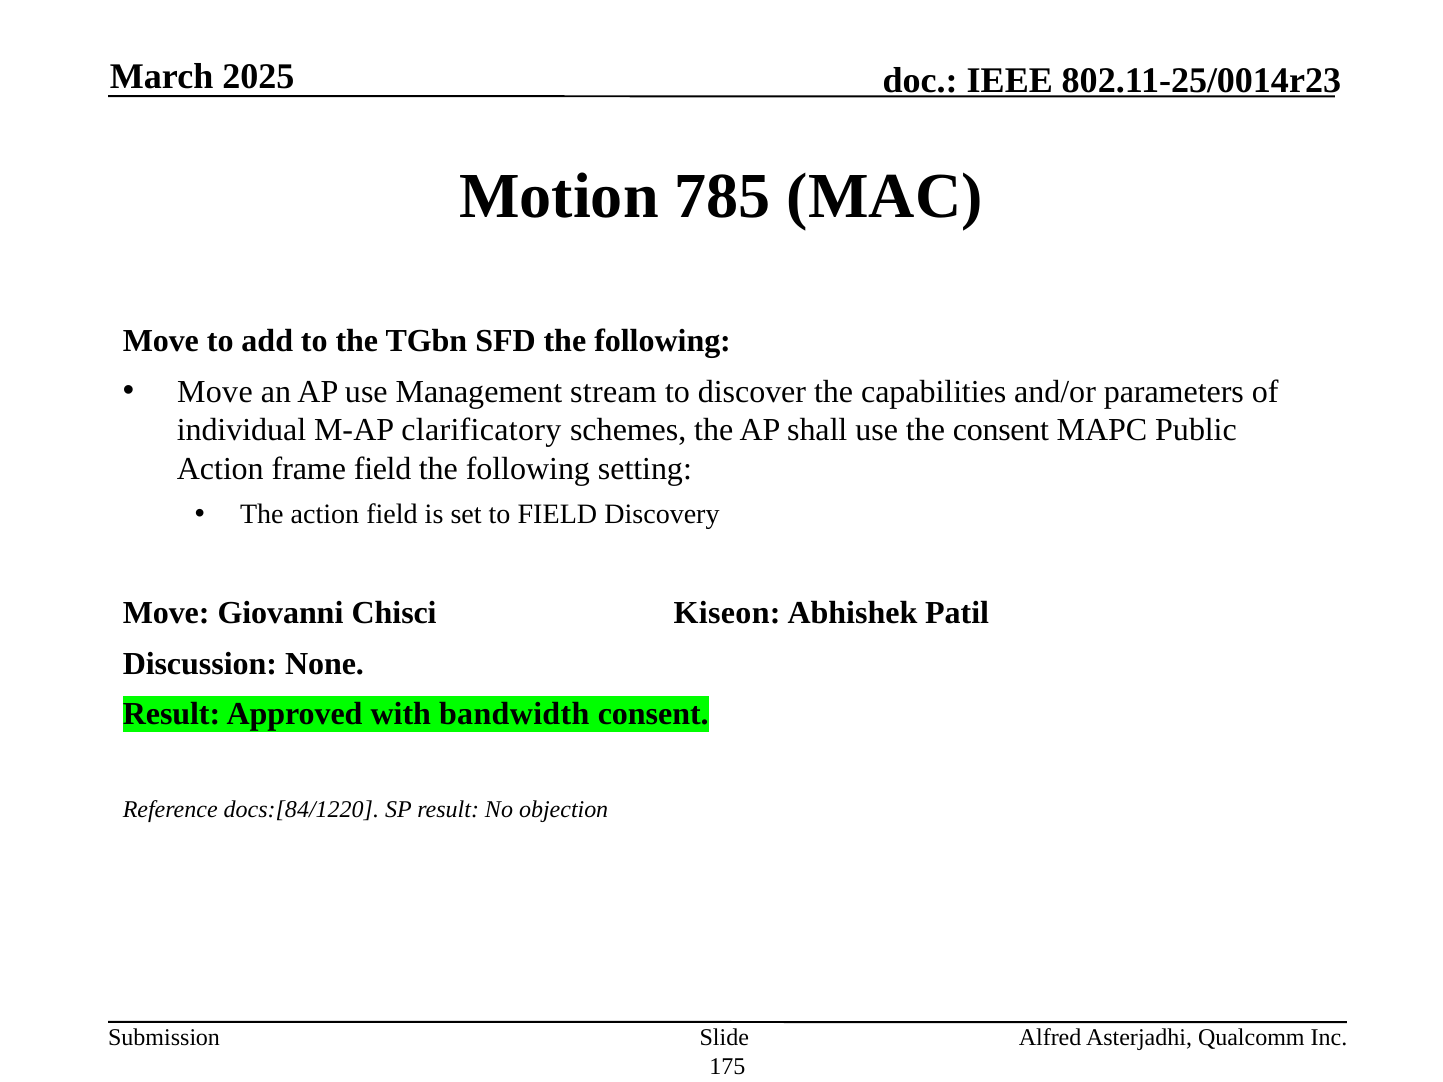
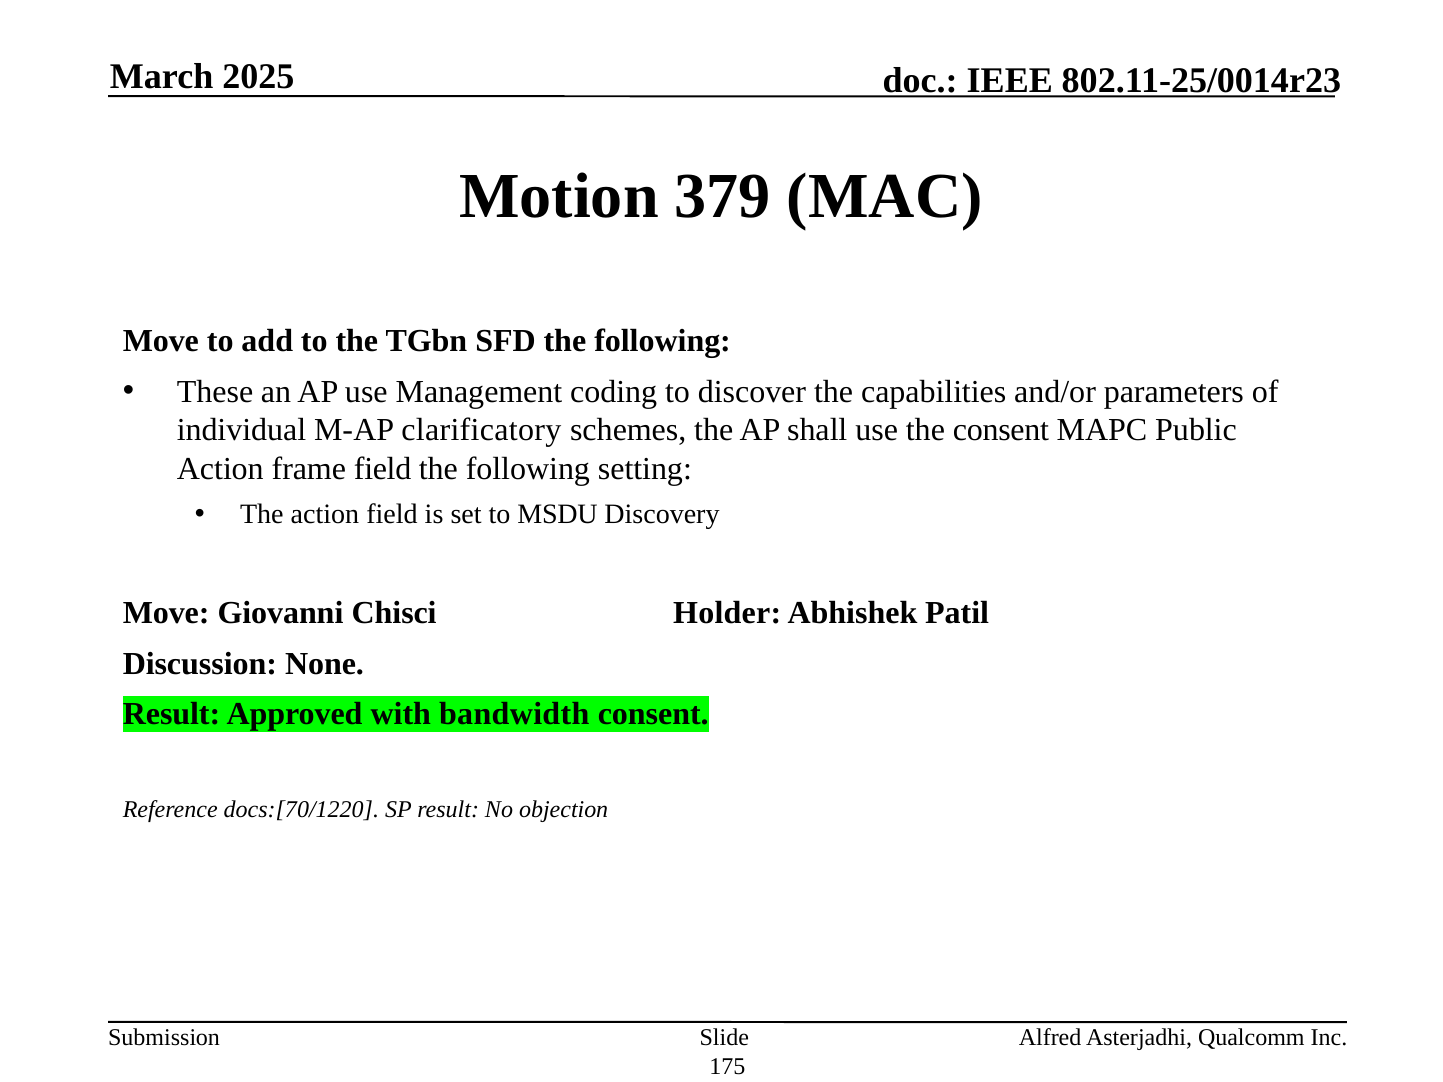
785: 785 -> 379
Move at (215, 392): Move -> These
stream: stream -> coding
to FIELD: FIELD -> MSDU
Kiseon: Kiseon -> Holder
docs:[84/1220: docs:[84/1220 -> docs:[70/1220
